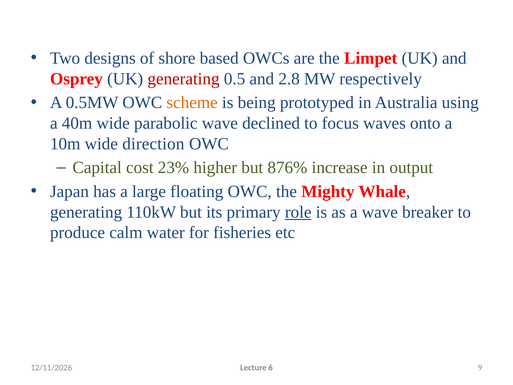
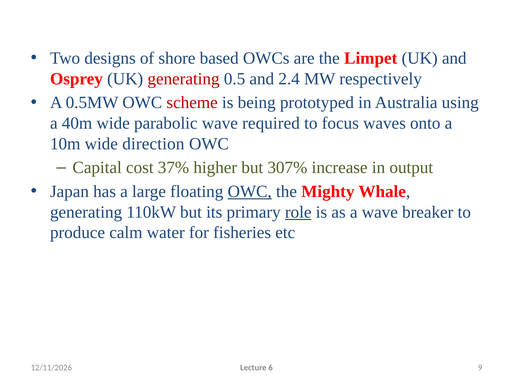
2.8: 2.8 -> 2.4
scheme colour: orange -> red
declined: declined -> required
23%: 23% -> 37%
876%: 876% -> 307%
OWC at (250, 191) underline: none -> present
